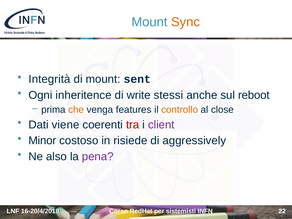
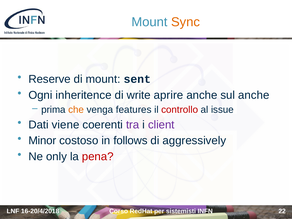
Integrità: Integrità -> Reserve
stessi: stessi -> aprire
sul reboot: reboot -> anche
controllo colour: orange -> red
close: close -> issue
tra colour: red -> purple
risiede: risiede -> follows
also: also -> only
pena colour: purple -> red
